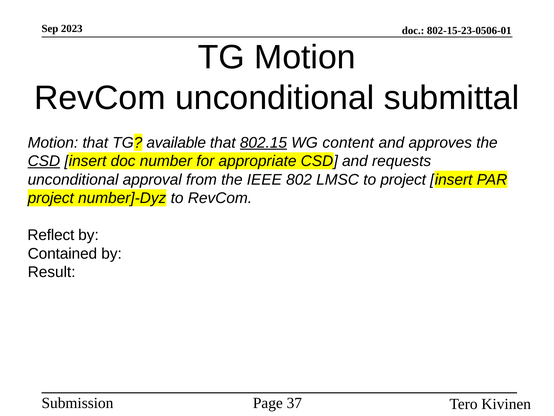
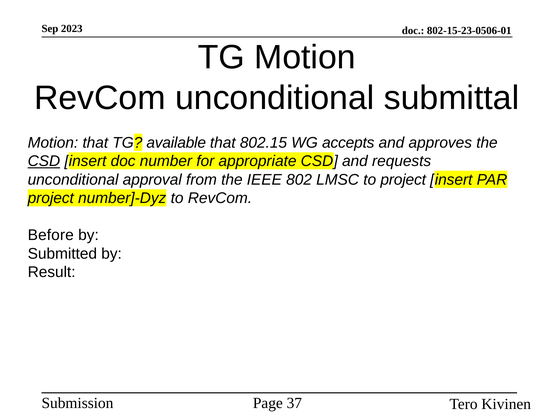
802.15 underline: present -> none
content: content -> accepts
Reflect: Reflect -> Before
Contained: Contained -> Submitted
